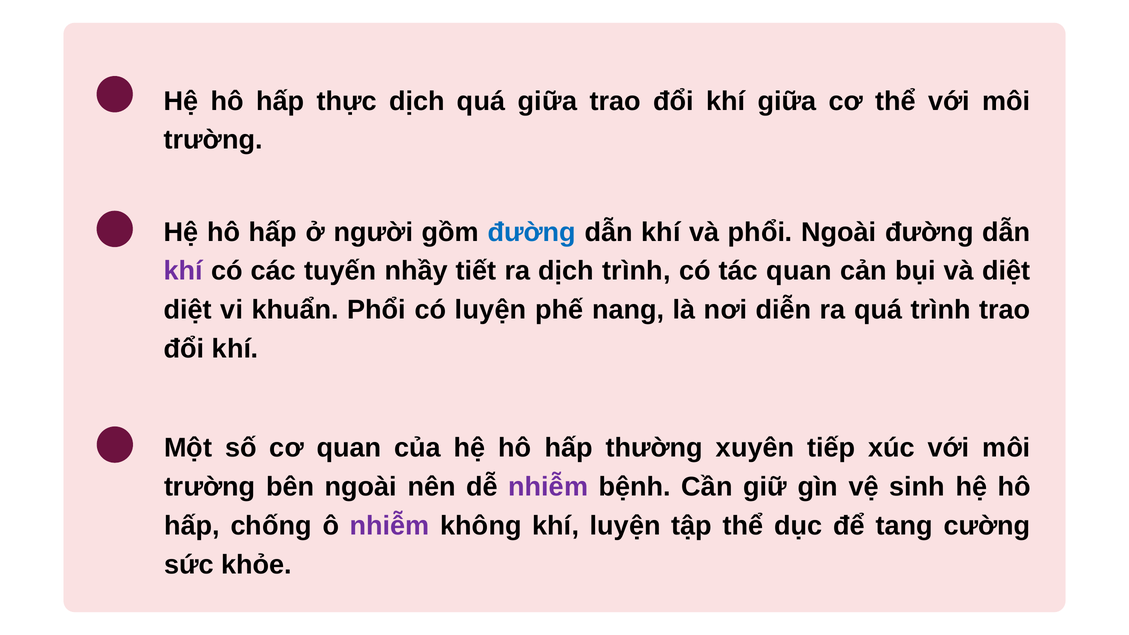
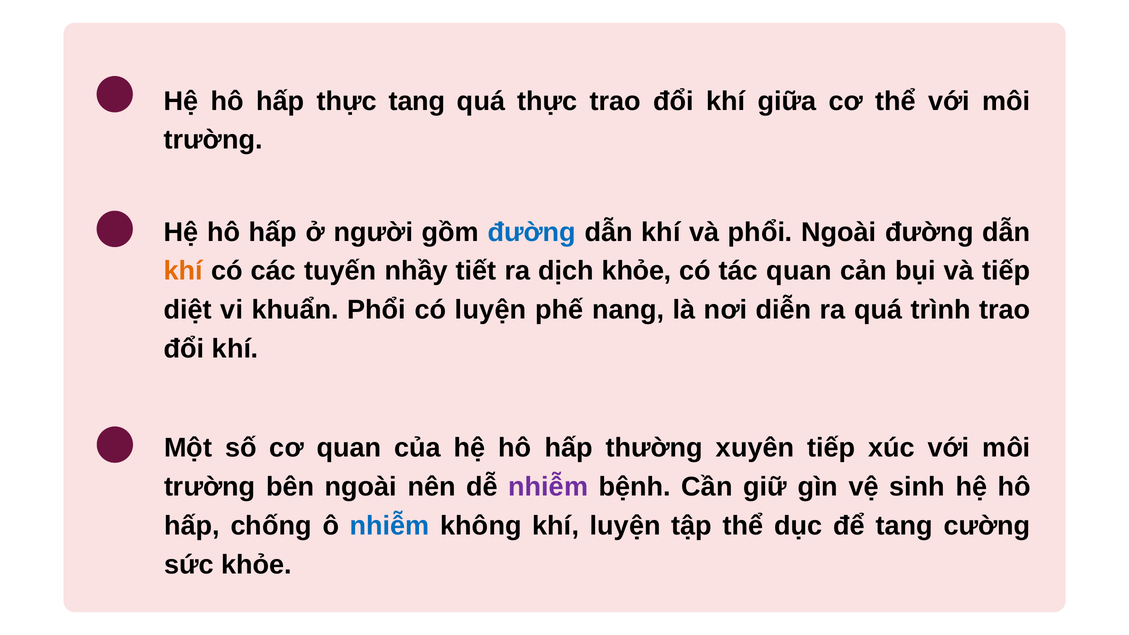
thực dịch: dịch -> tang
quá giữa: giữa -> thực
khí at (183, 271) colour: purple -> orange
dịch trình: trình -> khỏe
và diệt: diệt -> tiếp
nhiễm at (390, 526) colour: purple -> blue
